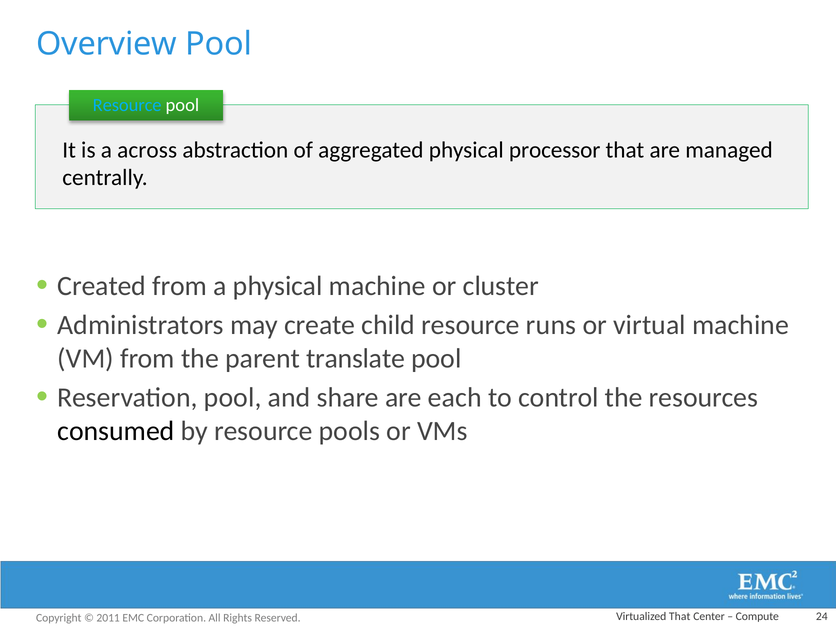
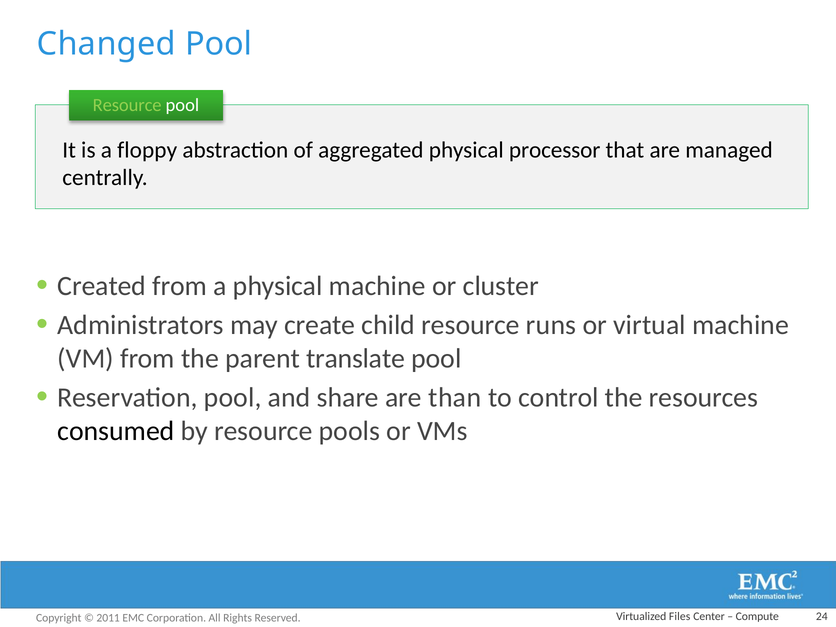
Overview: Overview -> Changed
Resource at (127, 105) colour: light blue -> light green
across: across -> floppy
each: each -> than
Virtualized That: That -> Files
